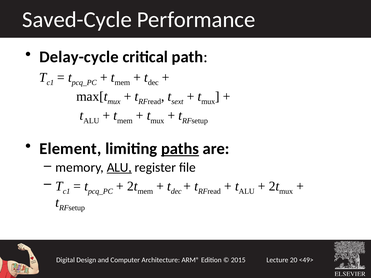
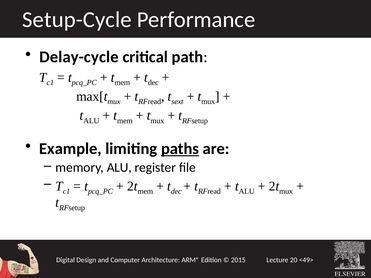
Saved-Cycle: Saved-Cycle -> Setup-Cycle
Element: Element -> Example
ALU at (119, 168) underline: present -> none
